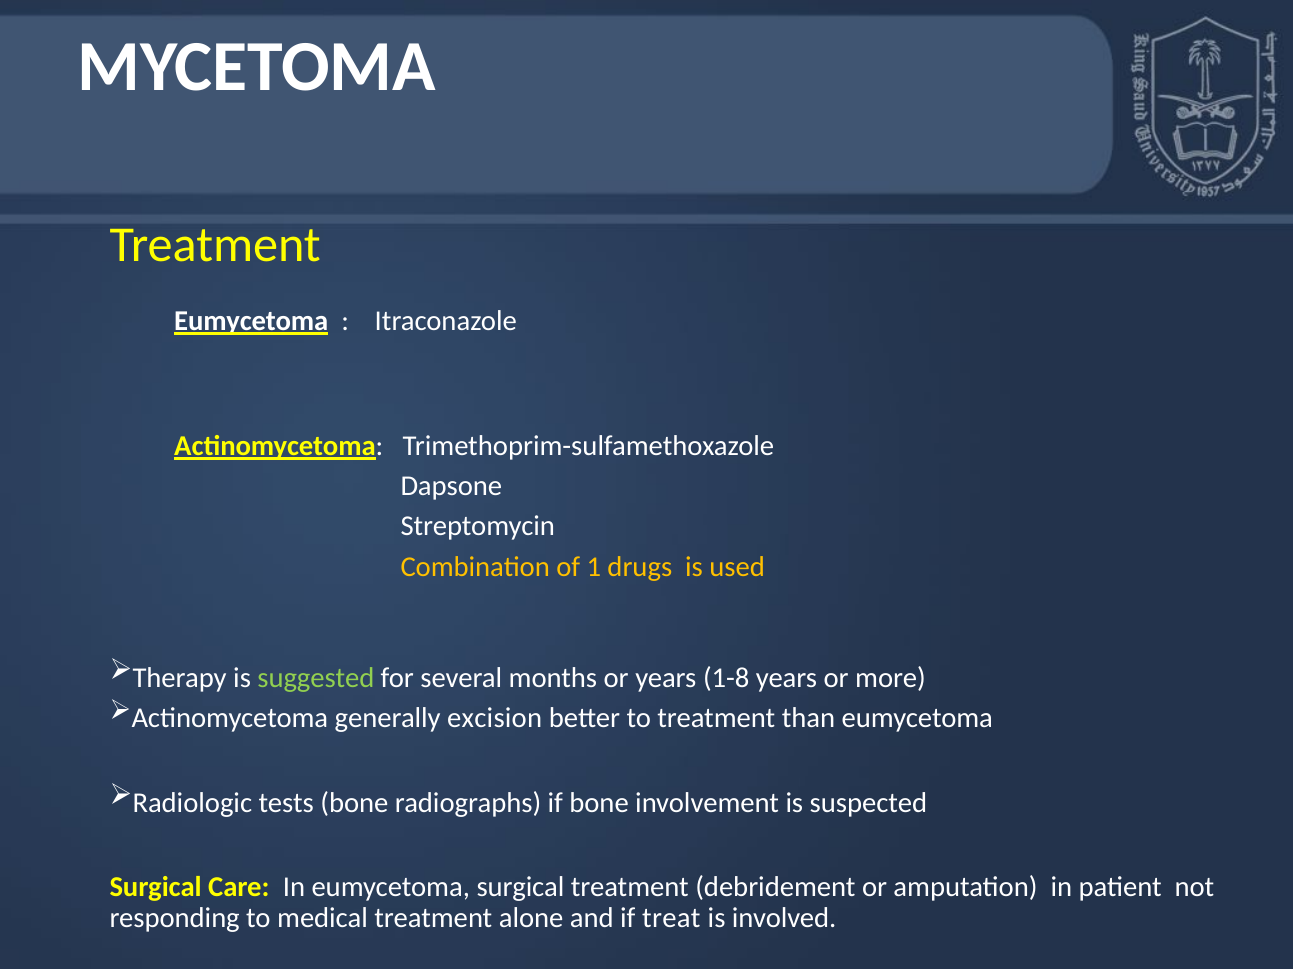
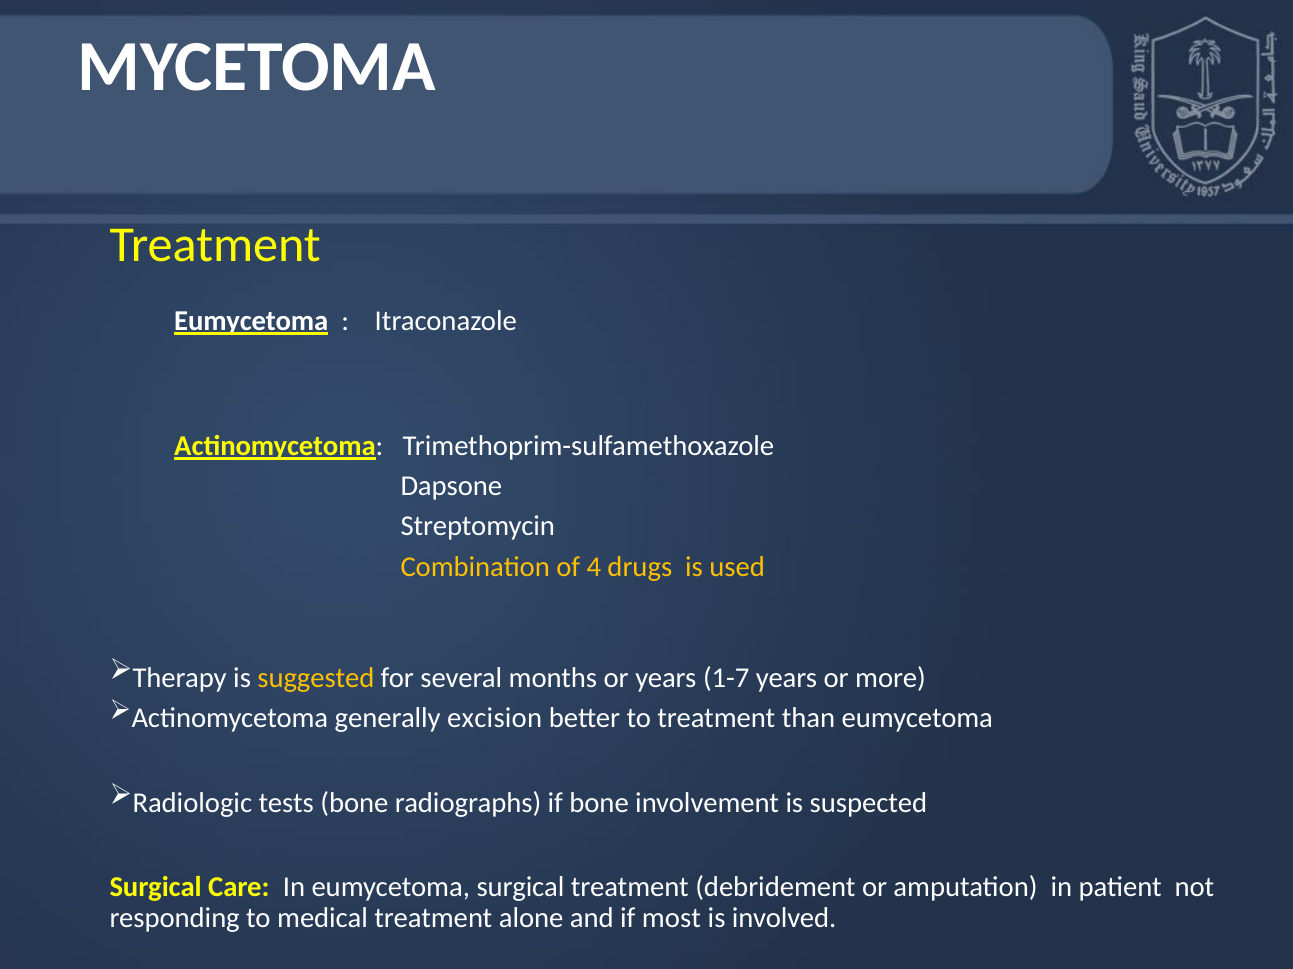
1: 1 -> 4
suggested colour: light green -> yellow
1-8: 1-8 -> 1-7
treat: treat -> most
